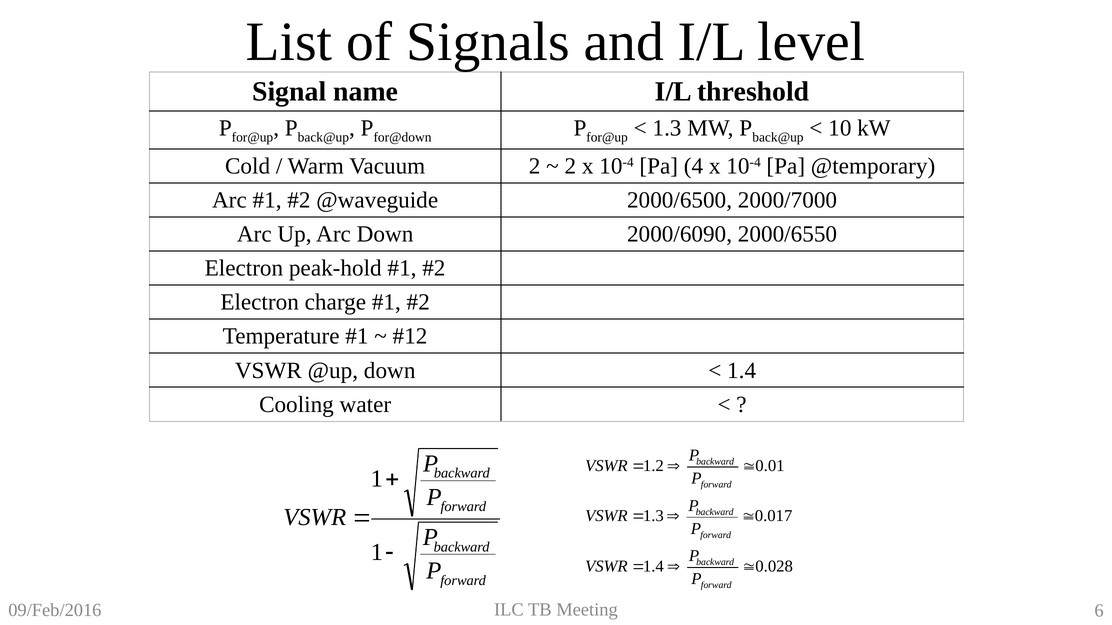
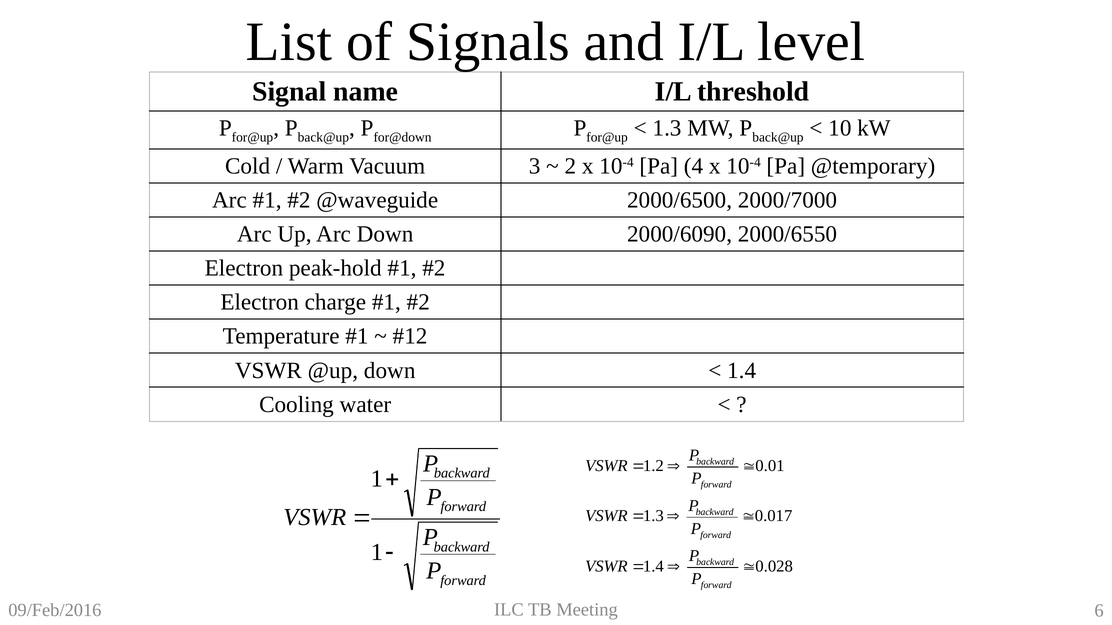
Vacuum 2: 2 -> 3
